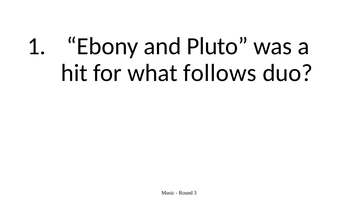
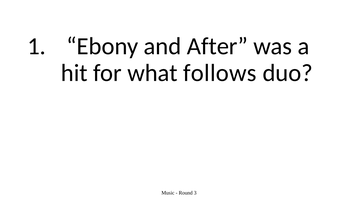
Pluto: Pluto -> After
